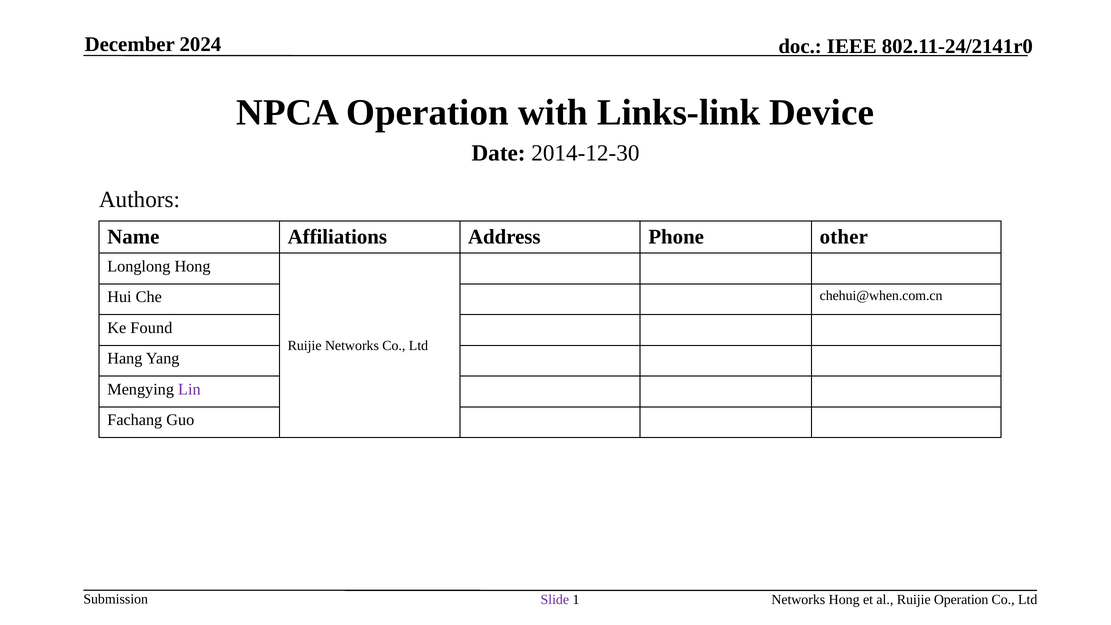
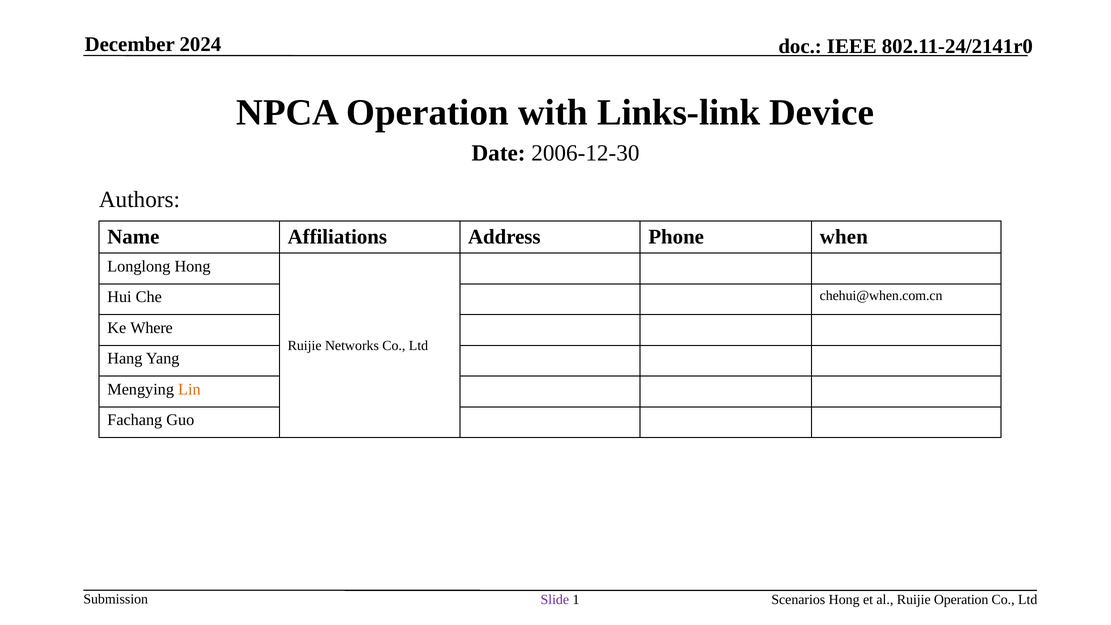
2014-12-30: 2014-12-30 -> 2006-12-30
other: other -> when
Found: Found -> Where
Lin colour: purple -> orange
Networks at (798, 599): Networks -> Scenarios
